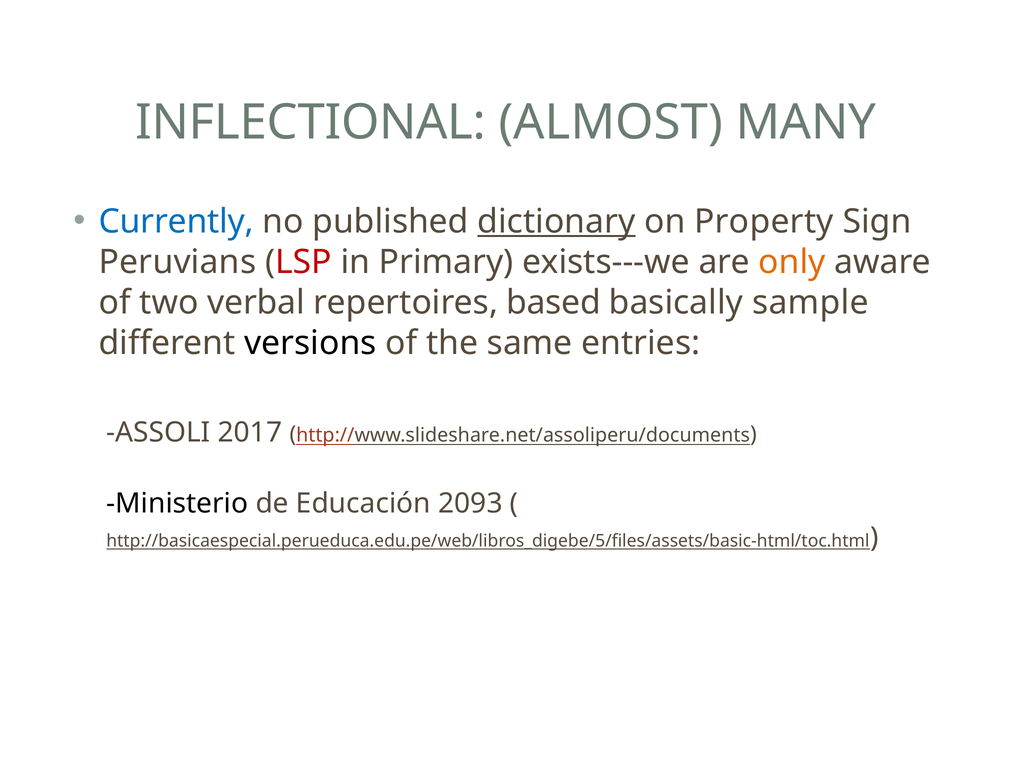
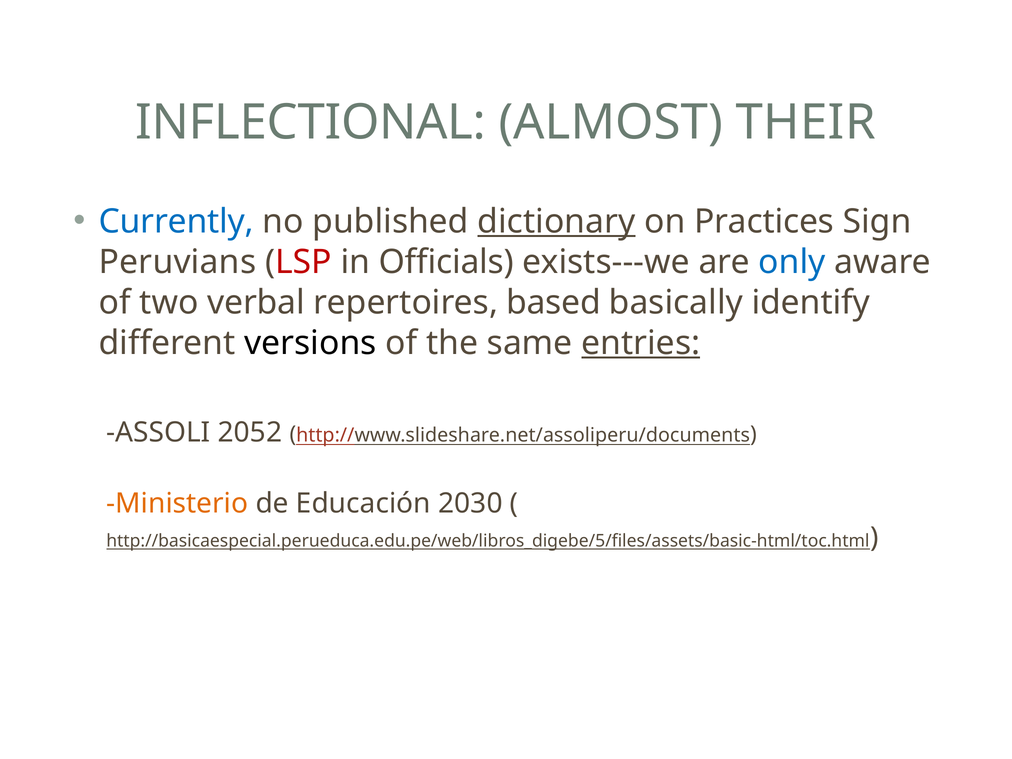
MANY: MANY -> THEIR
Property: Property -> Practices
Primary: Primary -> Officials
only colour: orange -> blue
sample: sample -> identify
entries underline: none -> present
2017: 2017 -> 2052
Ministerio colour: black -> orange
2093: 2093 -> 2030
